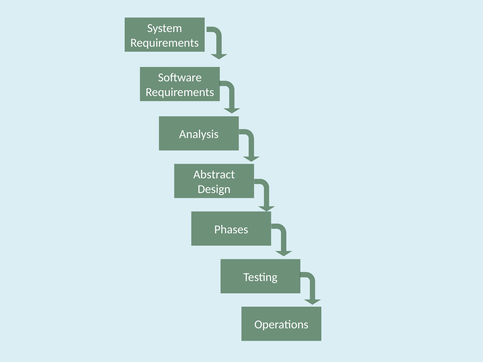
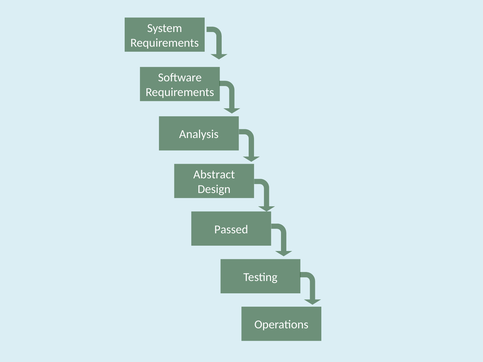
Phases: Phases -> Passed
